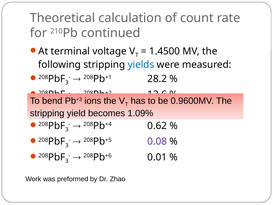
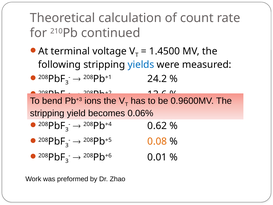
28.2: 28.2 -> 24.2
1.09%: 1.09% -> 0.06%
0.08 colour: purple -> orange
